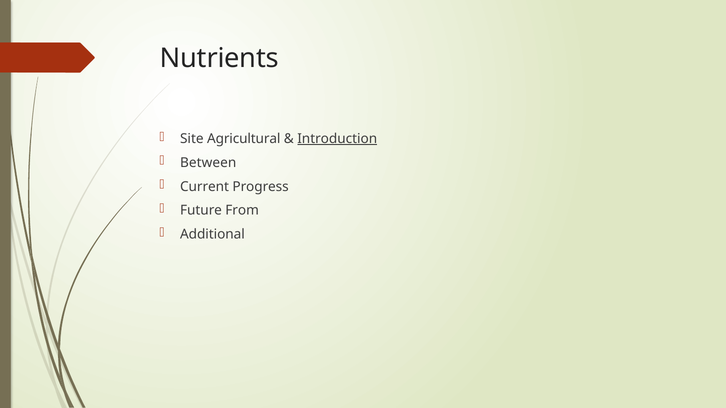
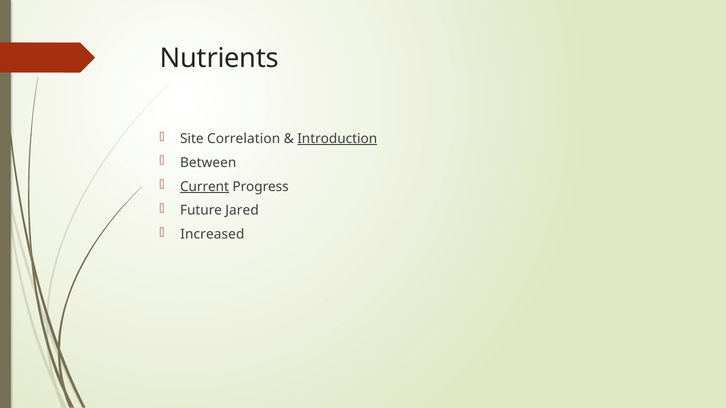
Agricultural: Agricultural -> Correlation
Current underline: none -> present
From: From -> Jared
Additional: Additional -> Increased
